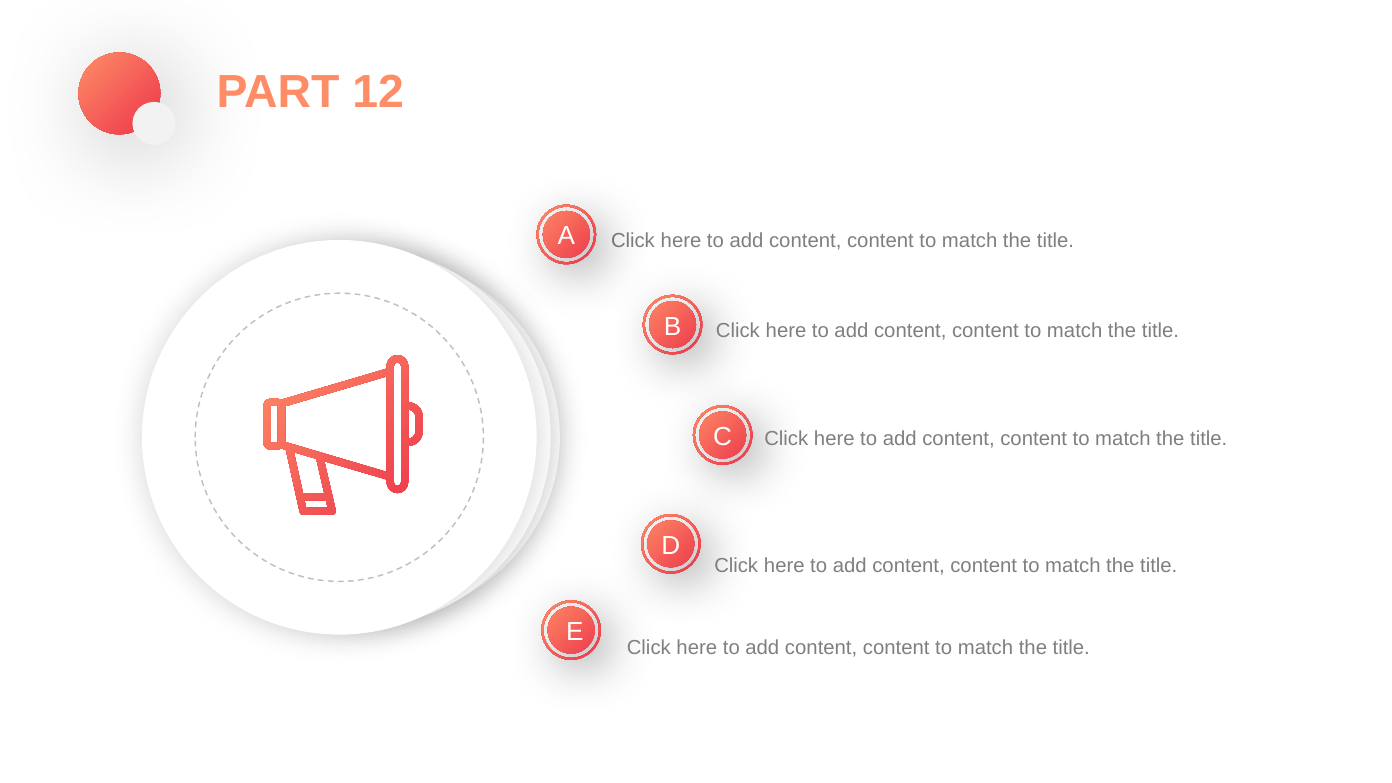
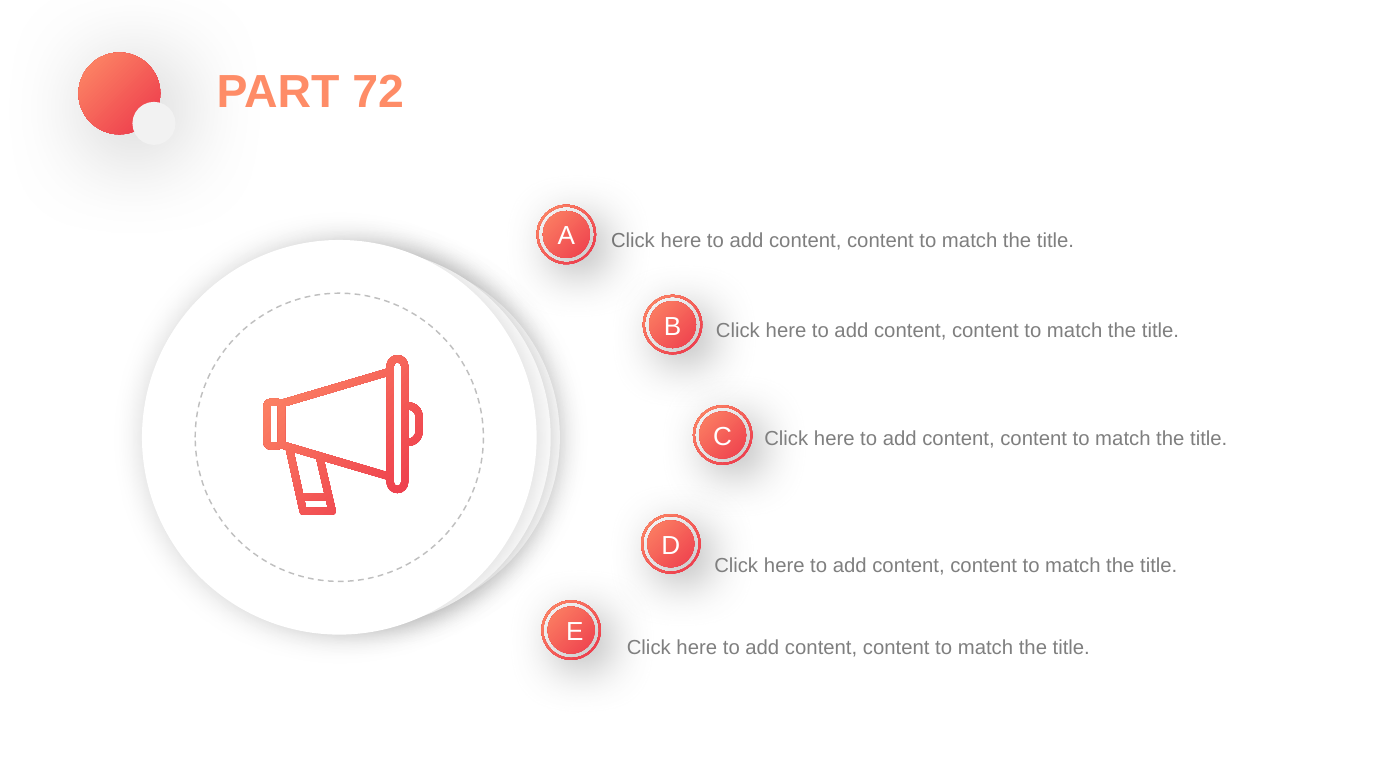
12: 12 -> 72
